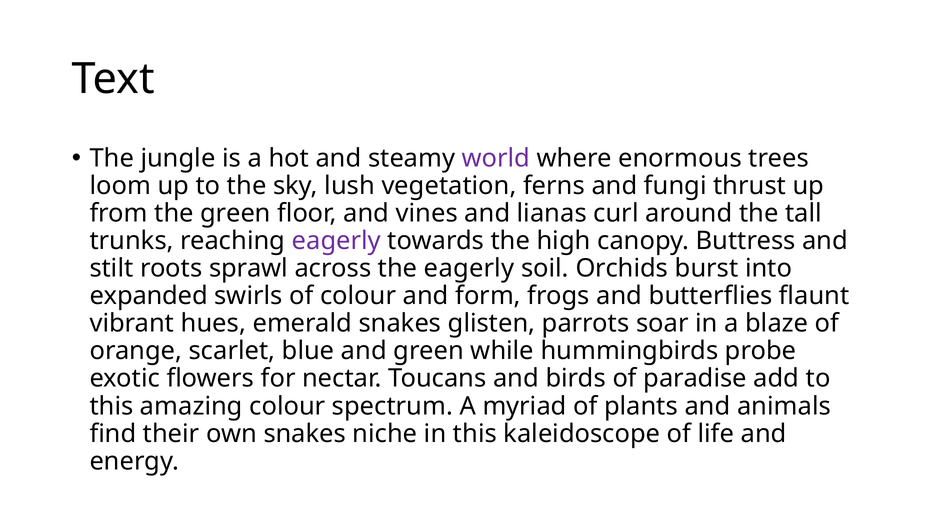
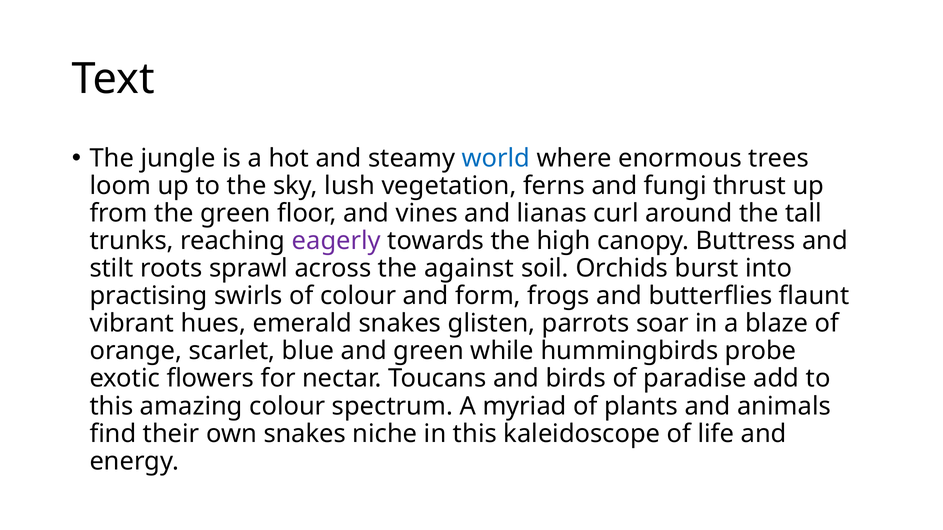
world colour: purple -> blue
the eagerly: eagerly -> against
expanded: expanded -> practising
